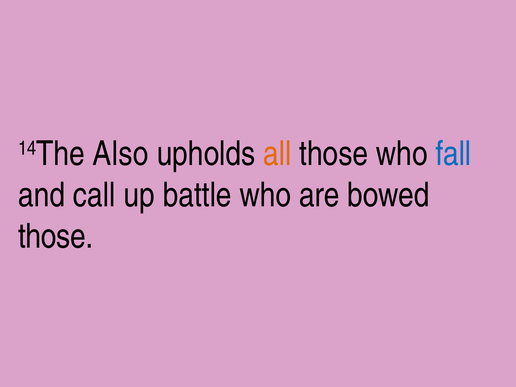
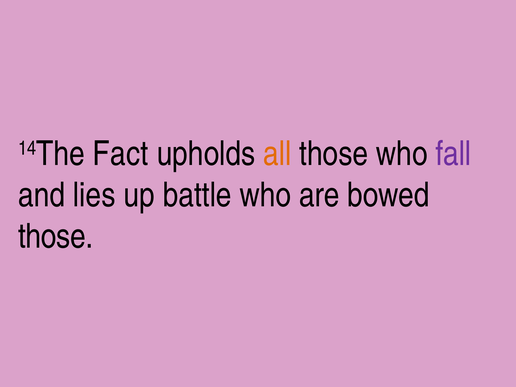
Also: Also -> Fact
fall colour: blue -> purple
call: call -> lies
